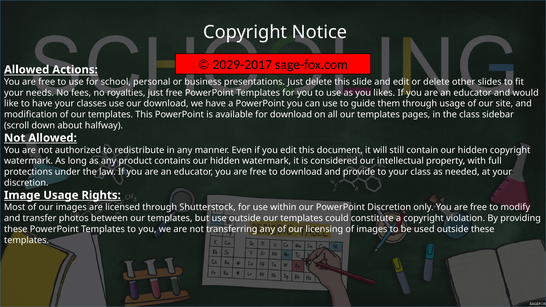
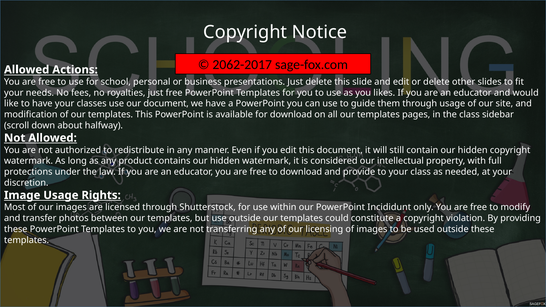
2029-2017: 2029-2017 -> 2062-2017
our download: download -> document
PowerPoint Discretion: Discretion -> Incididunt
